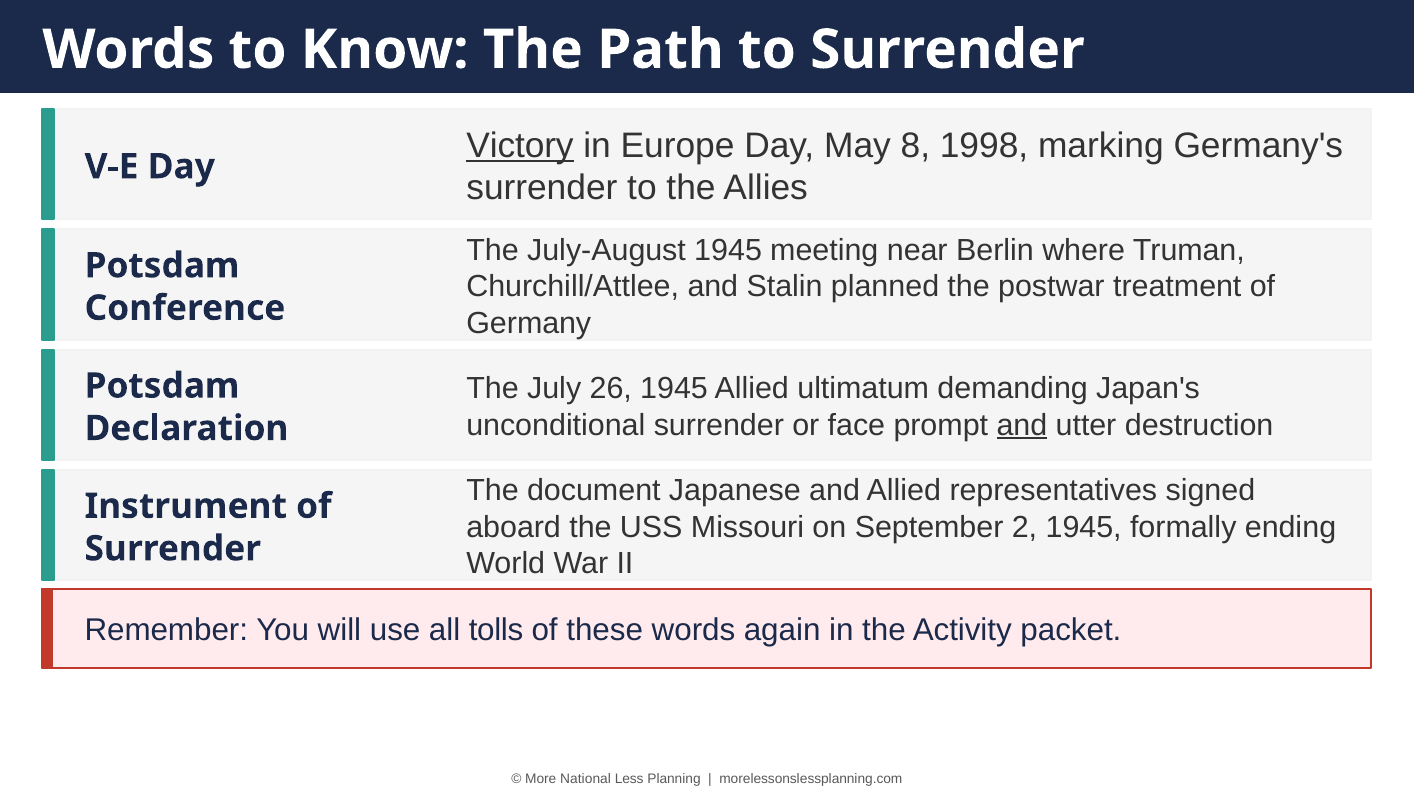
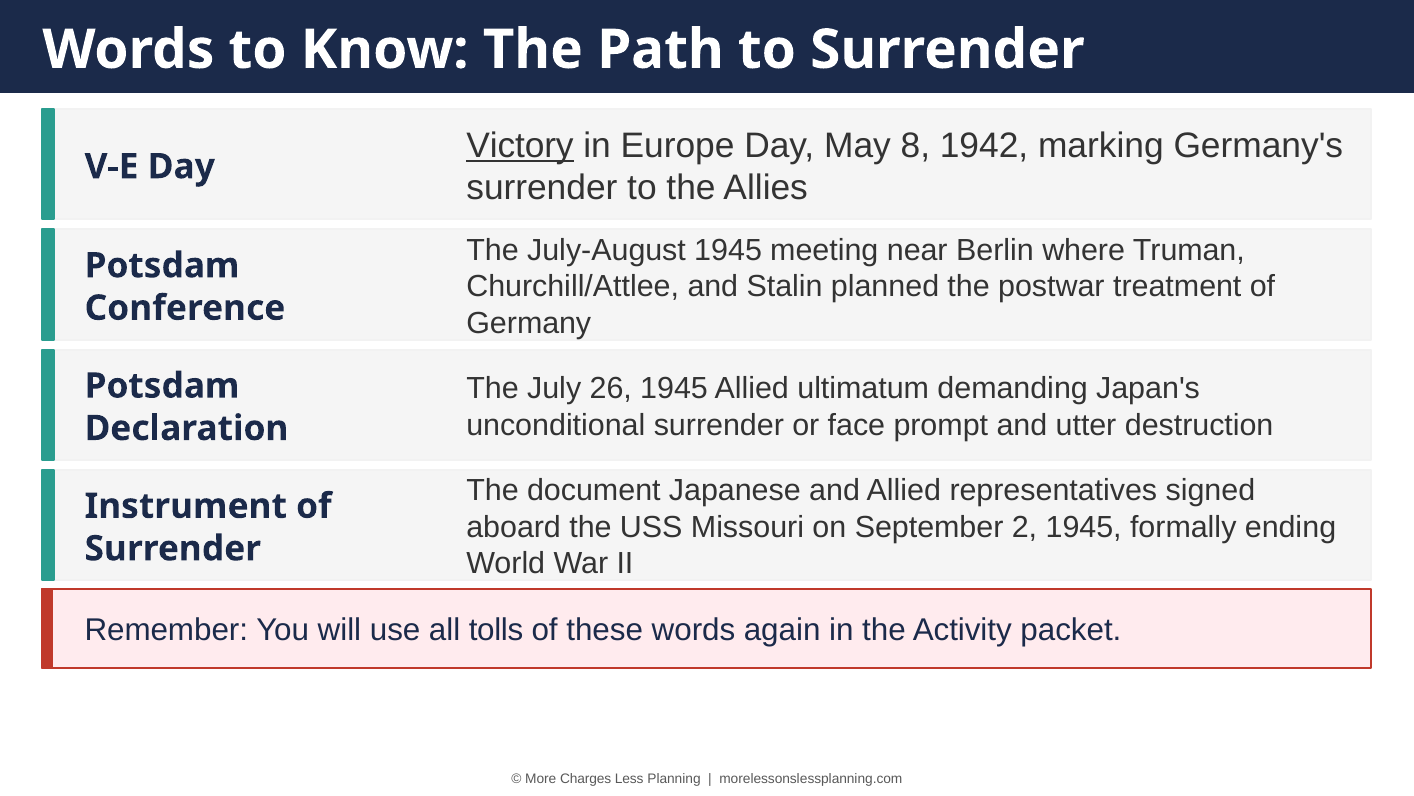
1998: 1998 -> 1942
and at (1022, 425) underline: present -> none
National: National -> Charges
